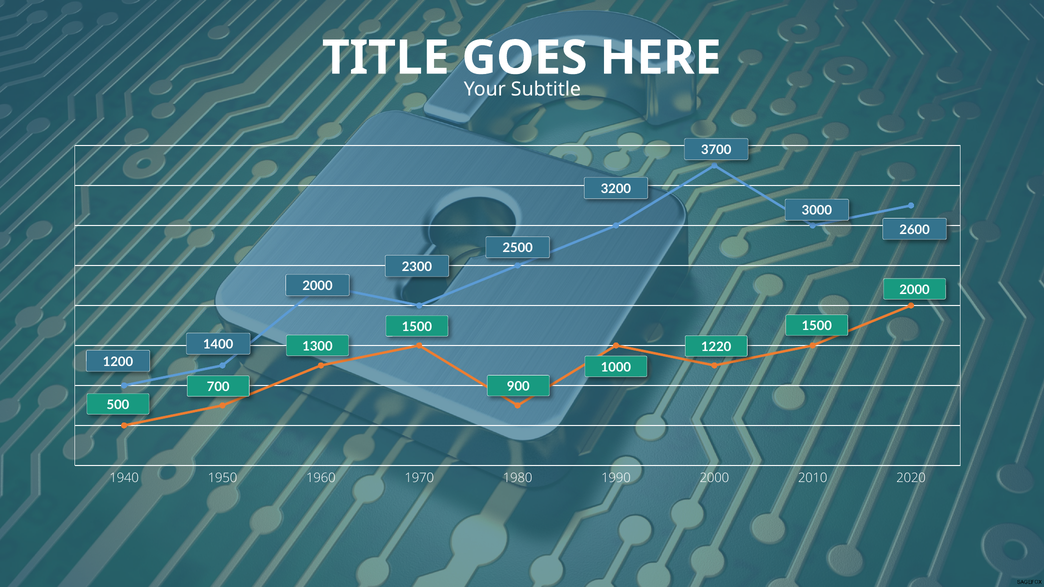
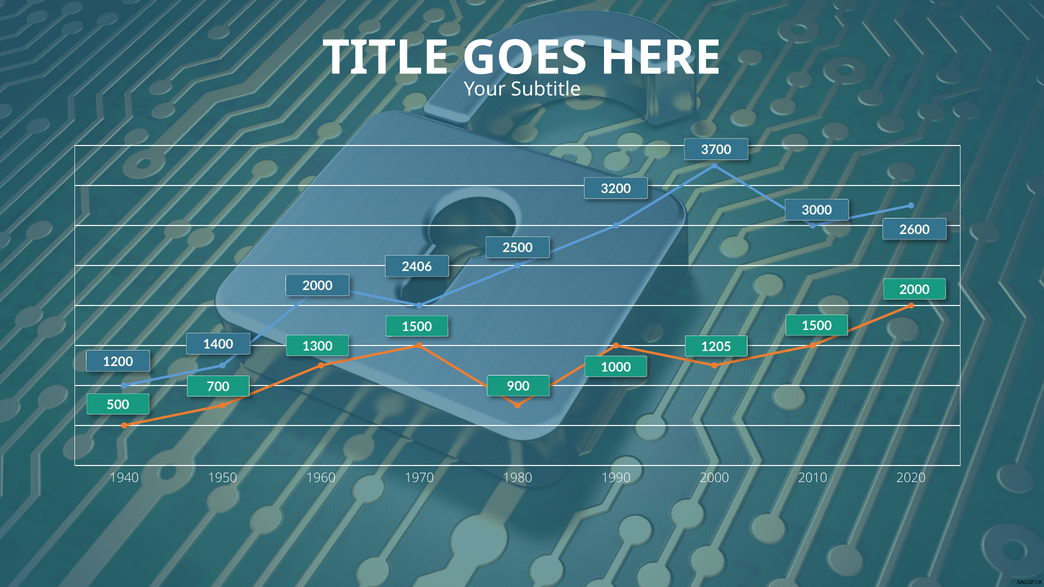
2300: 2300 -> 2406
1220: 1220 -> 1205
